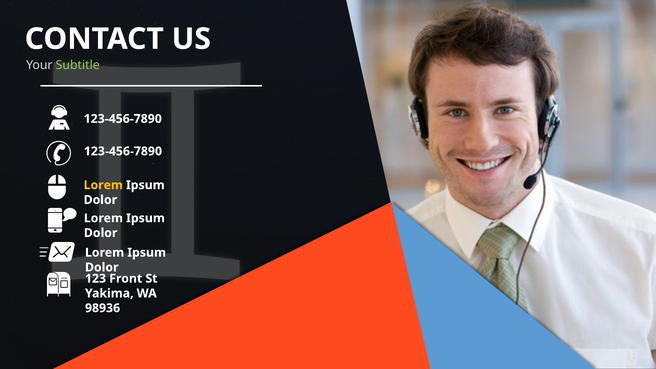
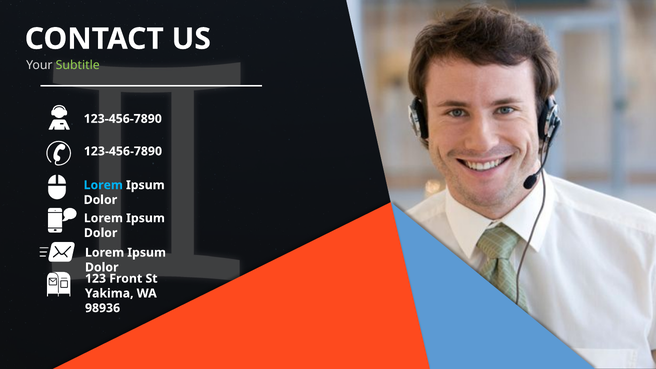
Lorem at (103, 185) colour: yellow -> light blue
